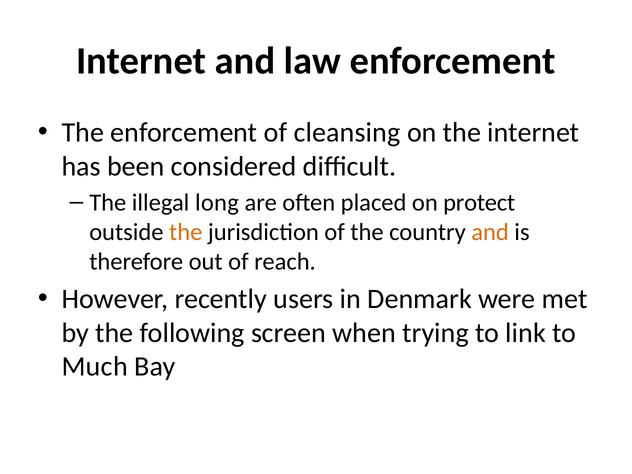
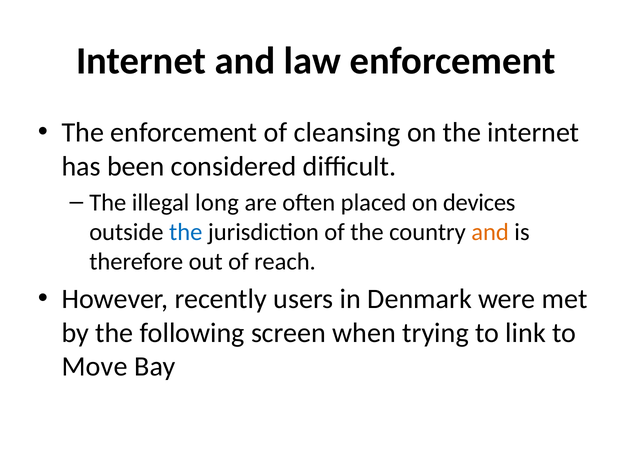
protect: protect -> devices
the at (186, 232) colour: orange -> blue
Much: Much -> Move
